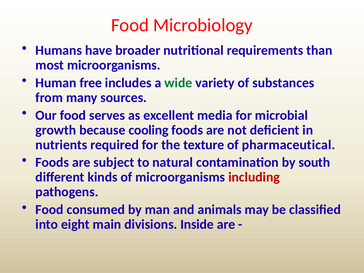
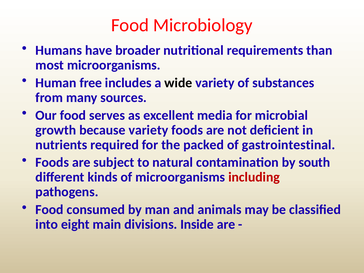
wide colour: green -> black
because cooling: cooling -> variety
texture: texture -> packed
pharmaceutical: pharmaceutical -> gastrointestinal
